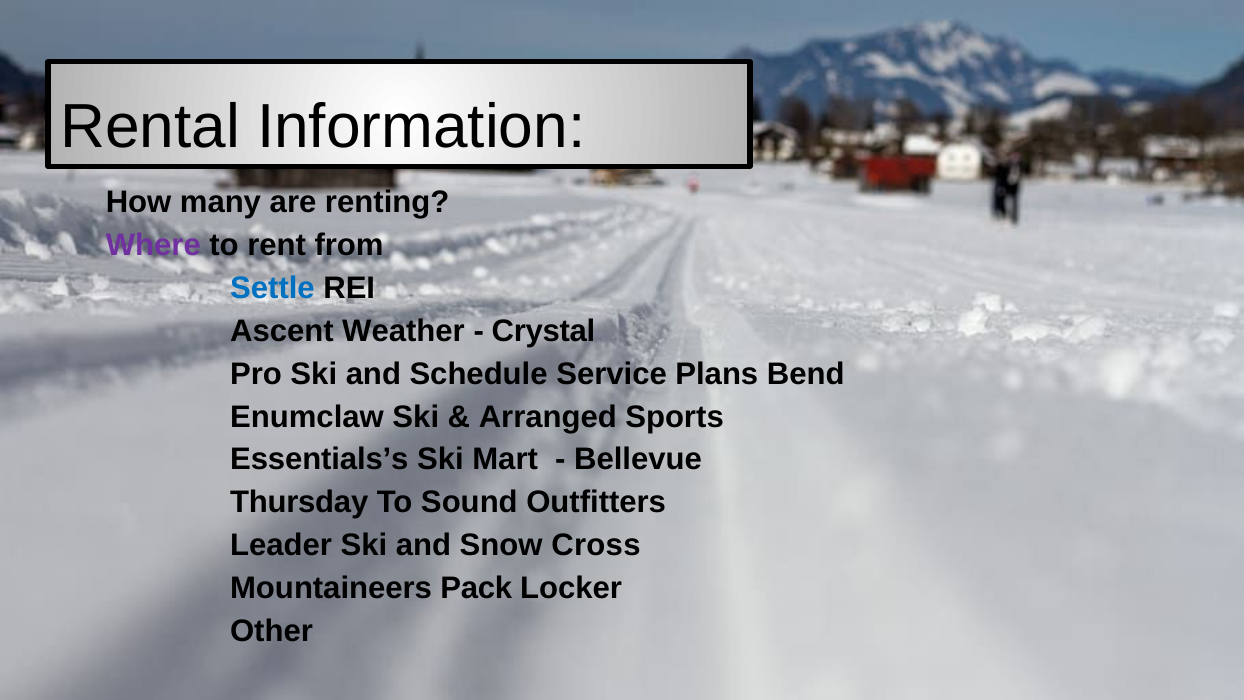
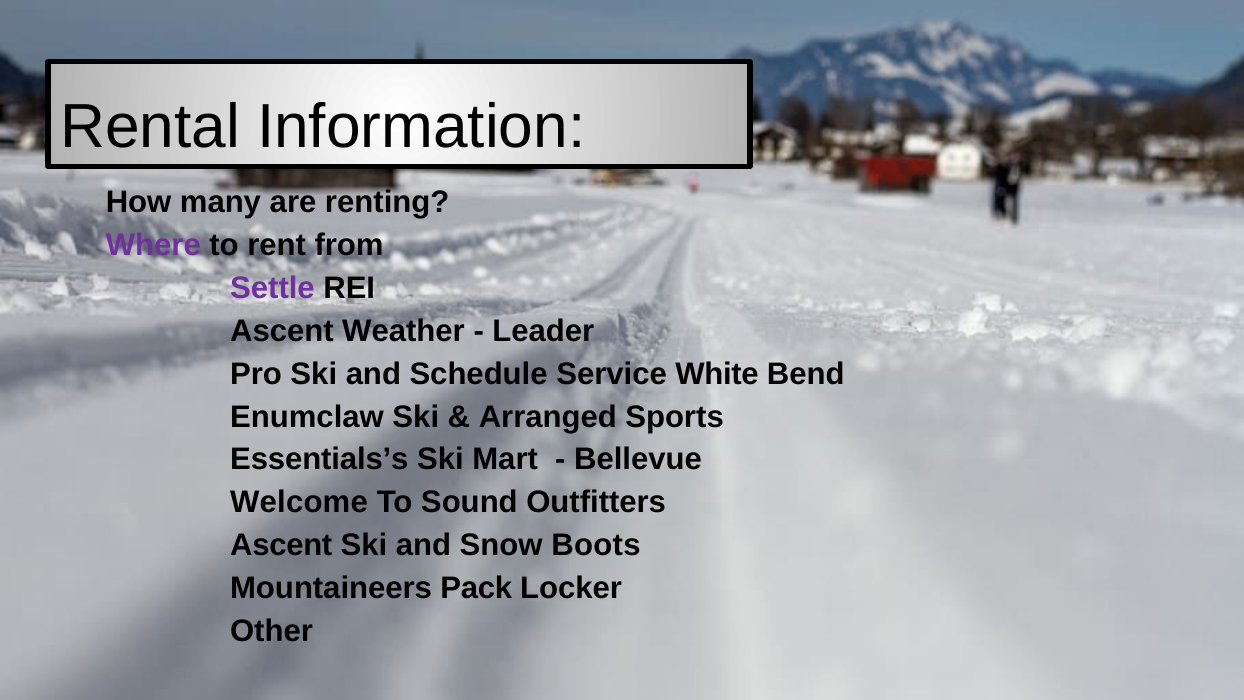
Settle colour: blue -> purple
Crystal: Crystal -> Leader
Plans: Plans -> White
Thursday: Thursday -> Welcome
Leader at (281, 545): Leader -> Ascent
Cross: Cross -> Boots
